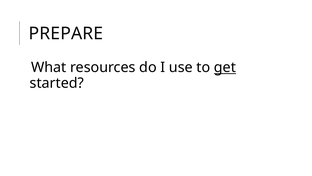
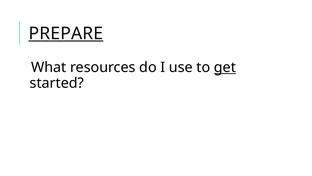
PREPARE underline: none -> present
